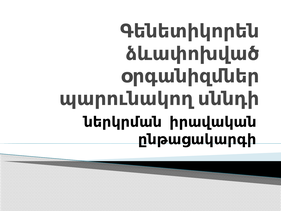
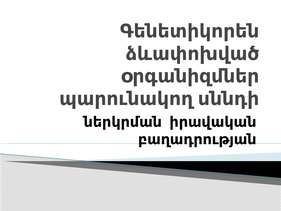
ընթացակարգի: ընթացակարգի -> բաղադրության
